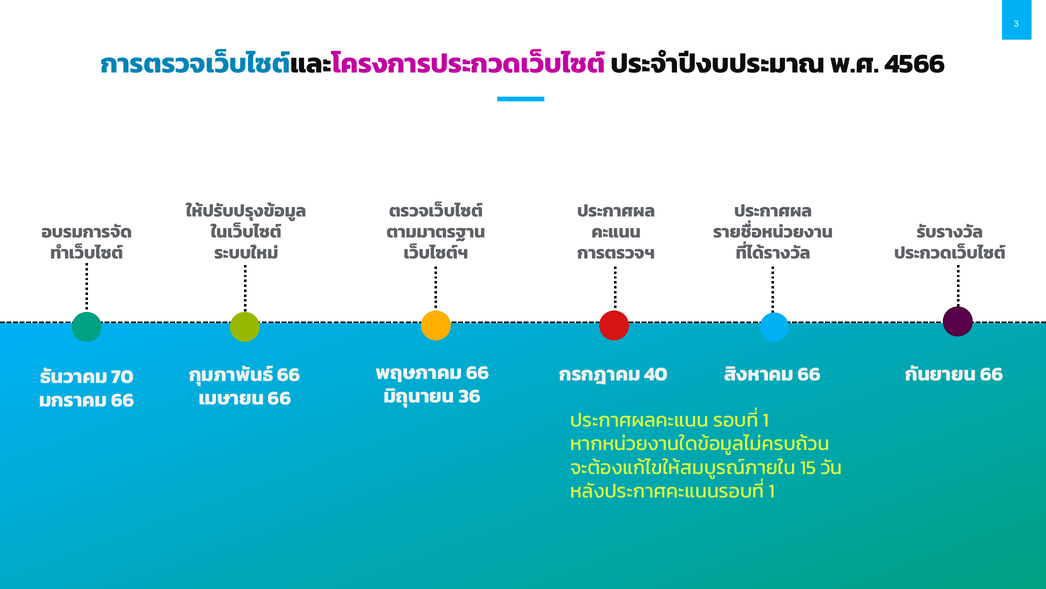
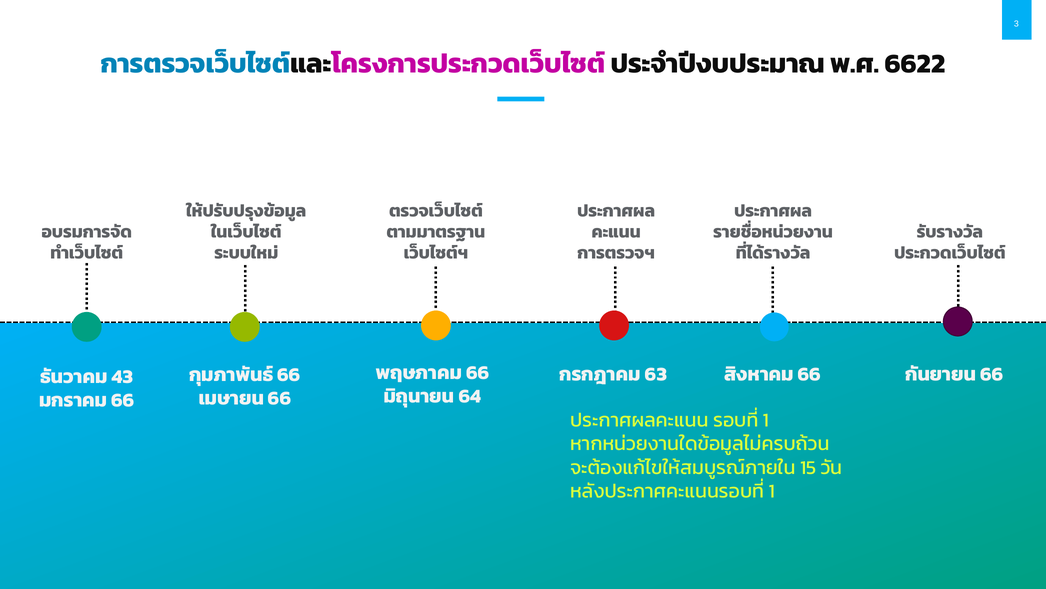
4566: 4566 -> 6622
40: 40 -> 63
70: 70 -> 43
36: 36 -> 64
